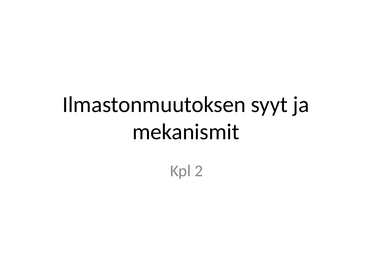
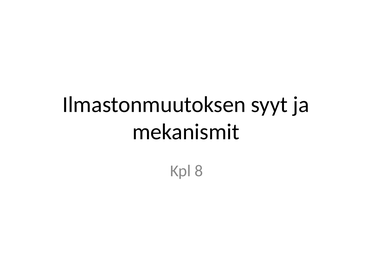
2: 2 -> 8
